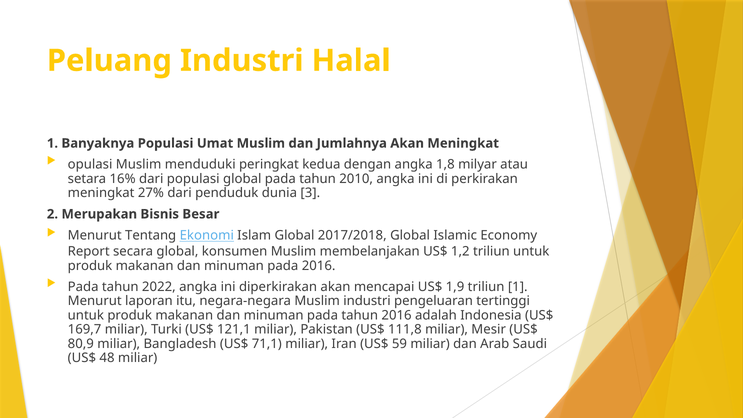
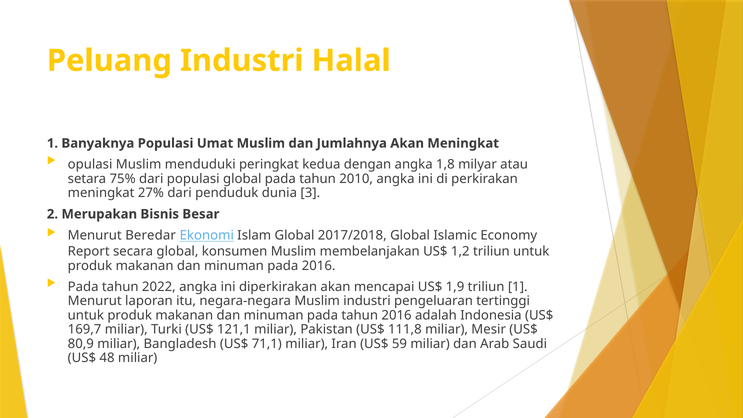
16%: 16% -> 75%
Tentang: Tentang -> Beredar
